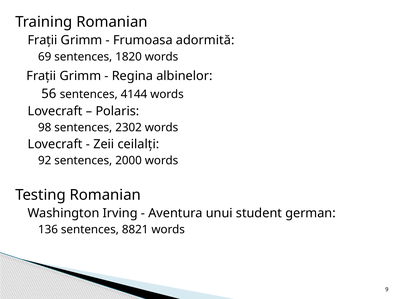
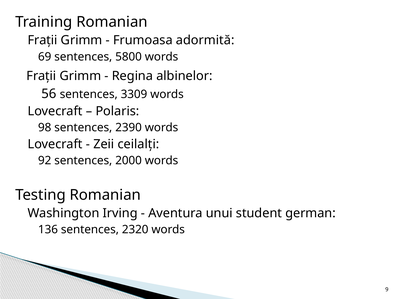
1820: 1820 -> 5800
4144: 4144 -> 3309
2302: 2302 -> 2390
8821: 8821 -> 2320
